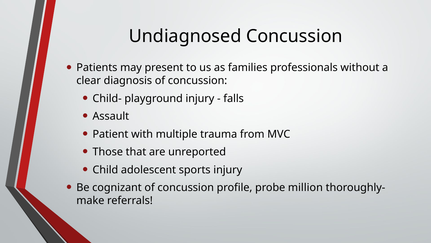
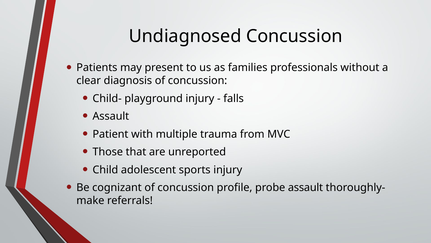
probe million: million -> assault
